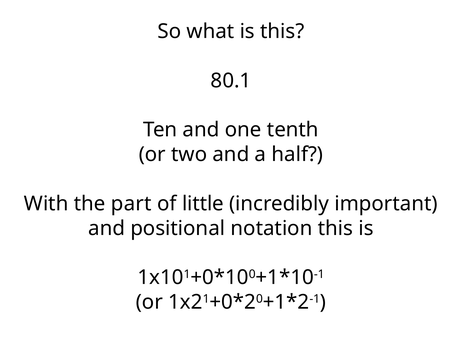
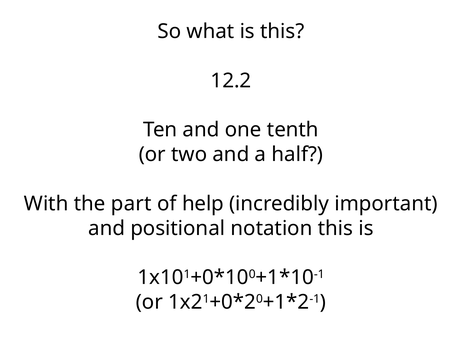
80.1: 80.1 -> 12.2
little: little -> help
